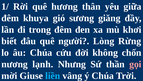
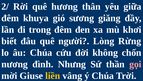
1/: 1/ -> 2/
lạnh: lạnh -> đình
liền colour: light blue -> yellow
